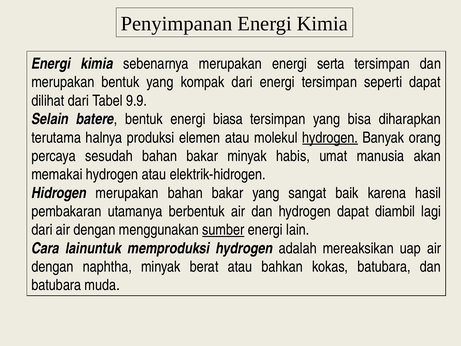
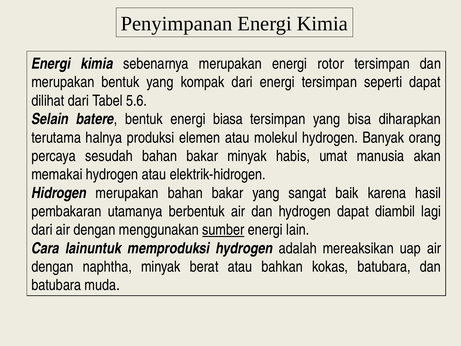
serta: serta -> rotor
9.9: 9.9 -> 5.6
hydrogen at (330, 137) underline: present -> none
